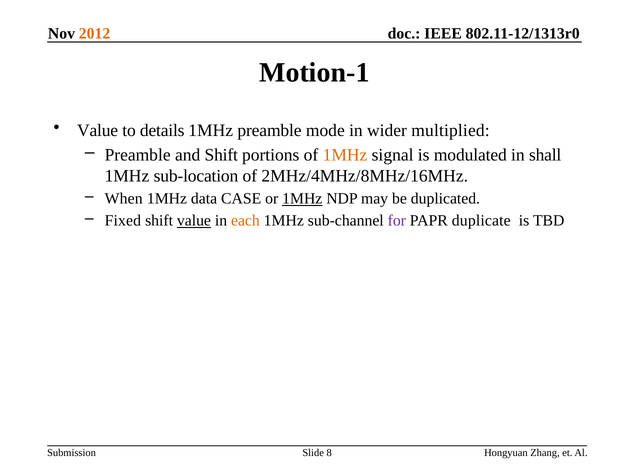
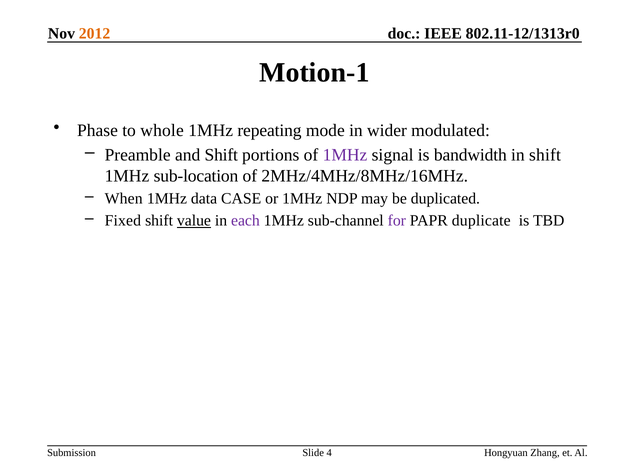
Value at (98, 130): Value -> Phase
details: details -> whole
1MHz preamble: preamble -> repeating
multiplied: multiplied -> modulated
1MHz at (345, 155) colour: orange -> purple
modulated: modulated -> bandwidth
in shall: shall -> shift
1MHz at (302, 199) underline: present -> none
each colour: orange -> purple
8: 8 -> 4
